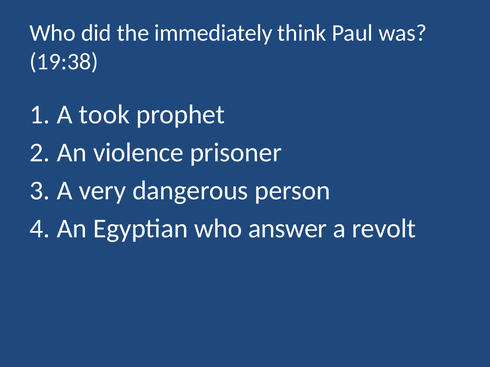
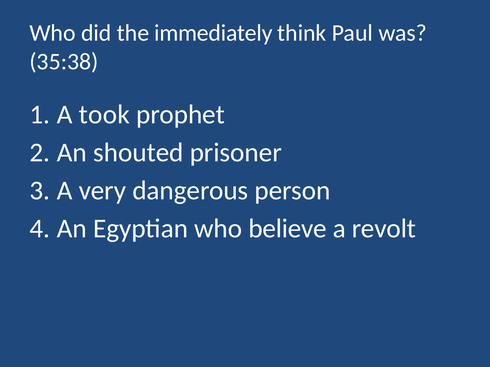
19:38: 19:38 -> 35:38
violence: violence -> shouted
answer: answer -> believe
